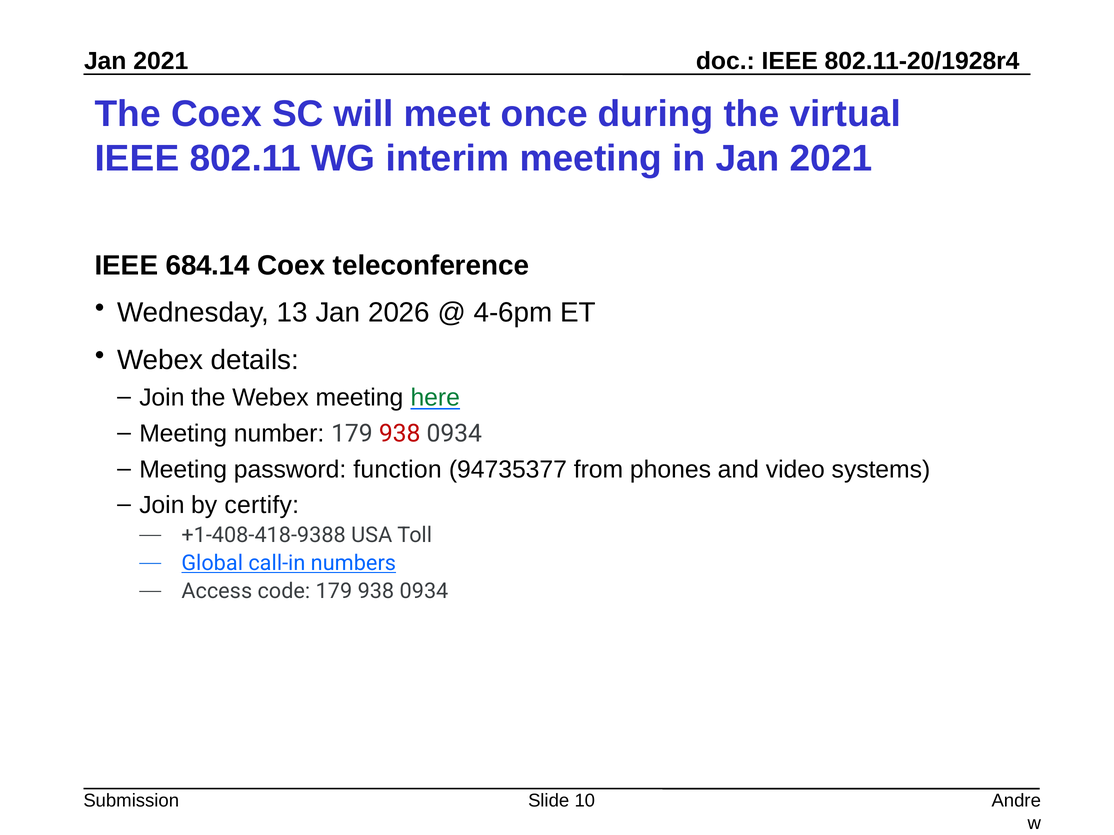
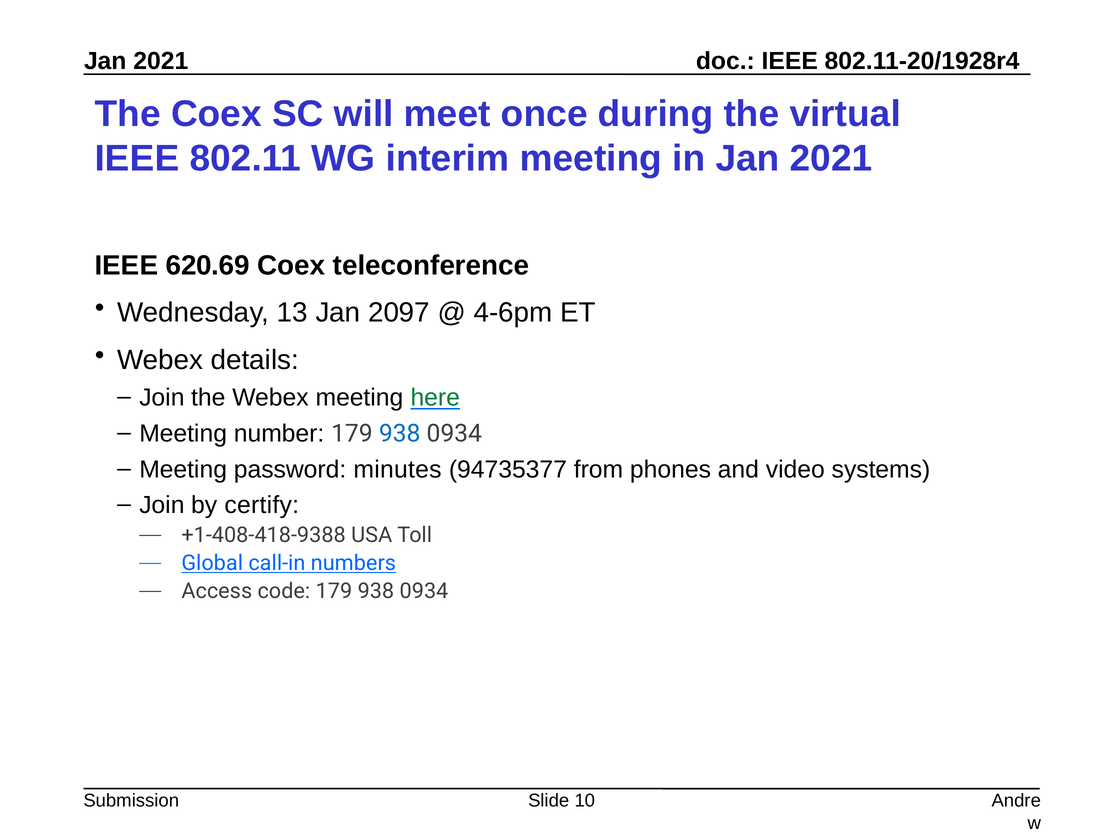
684.14: 684.14 -> 620.69
2026: 2026 -> 2097
938 at (400, 434) colour: red -> blue
function: function -> minutes
